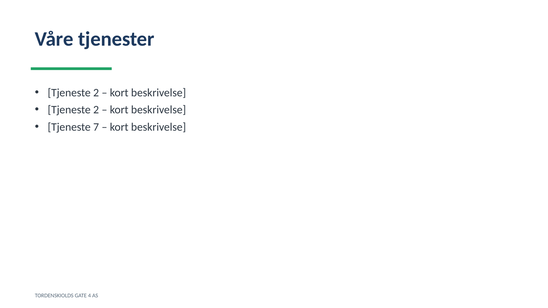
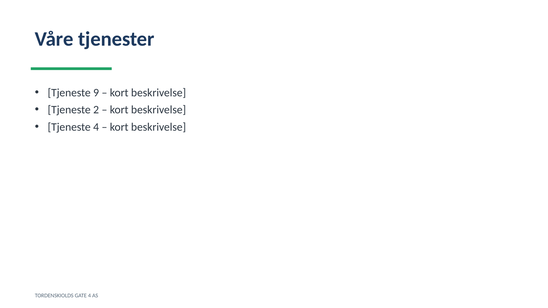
2 at (96, 93): 2 -> 9
Tjeneste 7: 7 -> 4
